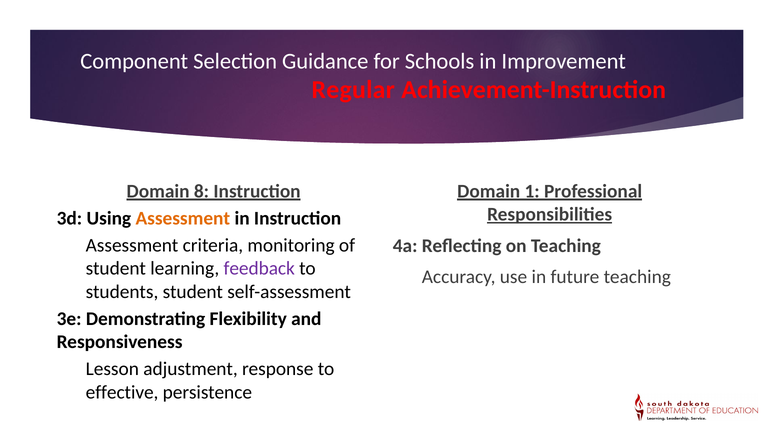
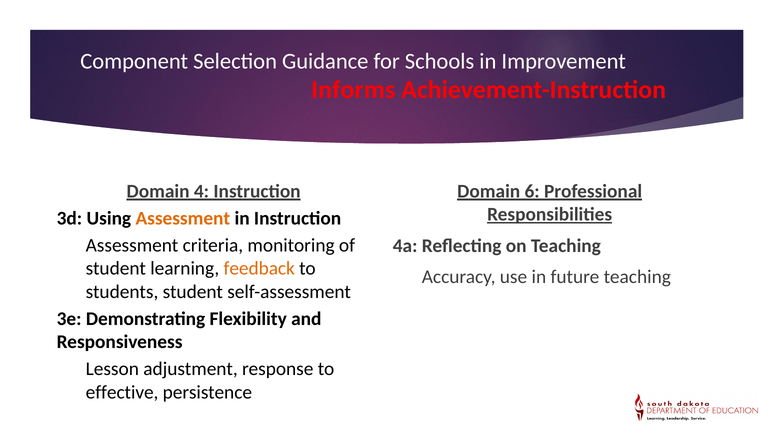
Regular: Regular -> Informs
8: 8 -> 4
1: 1 -> 6
feedback colour: purple -> orange
